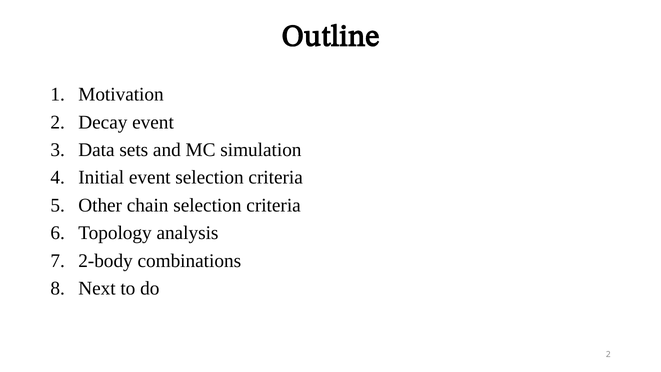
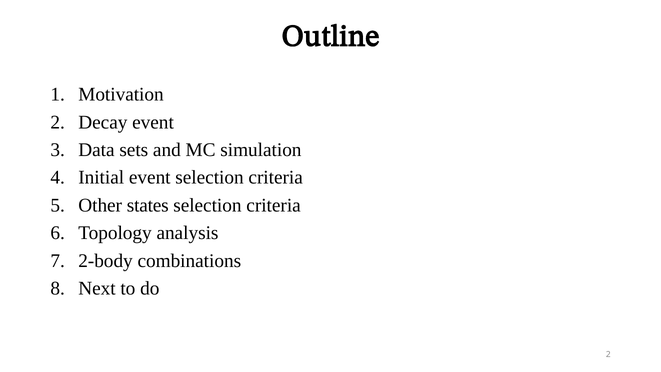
chain: chain -> states
